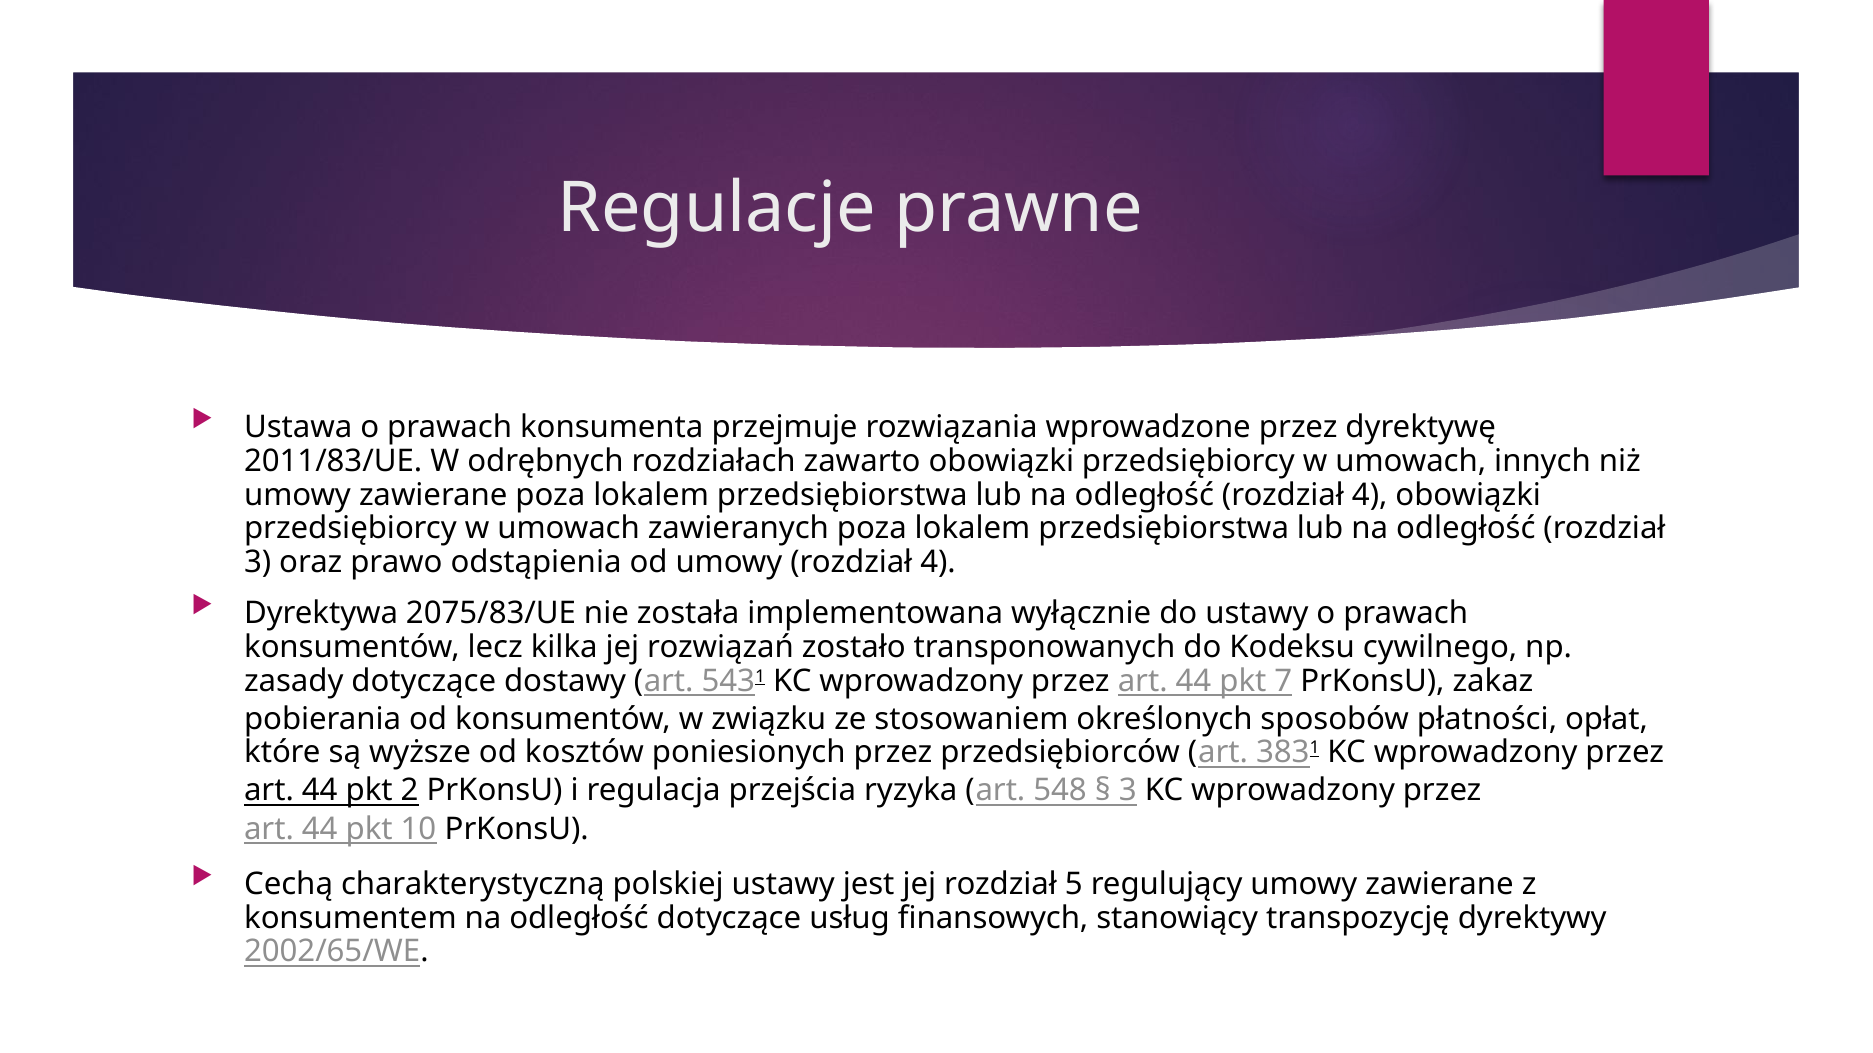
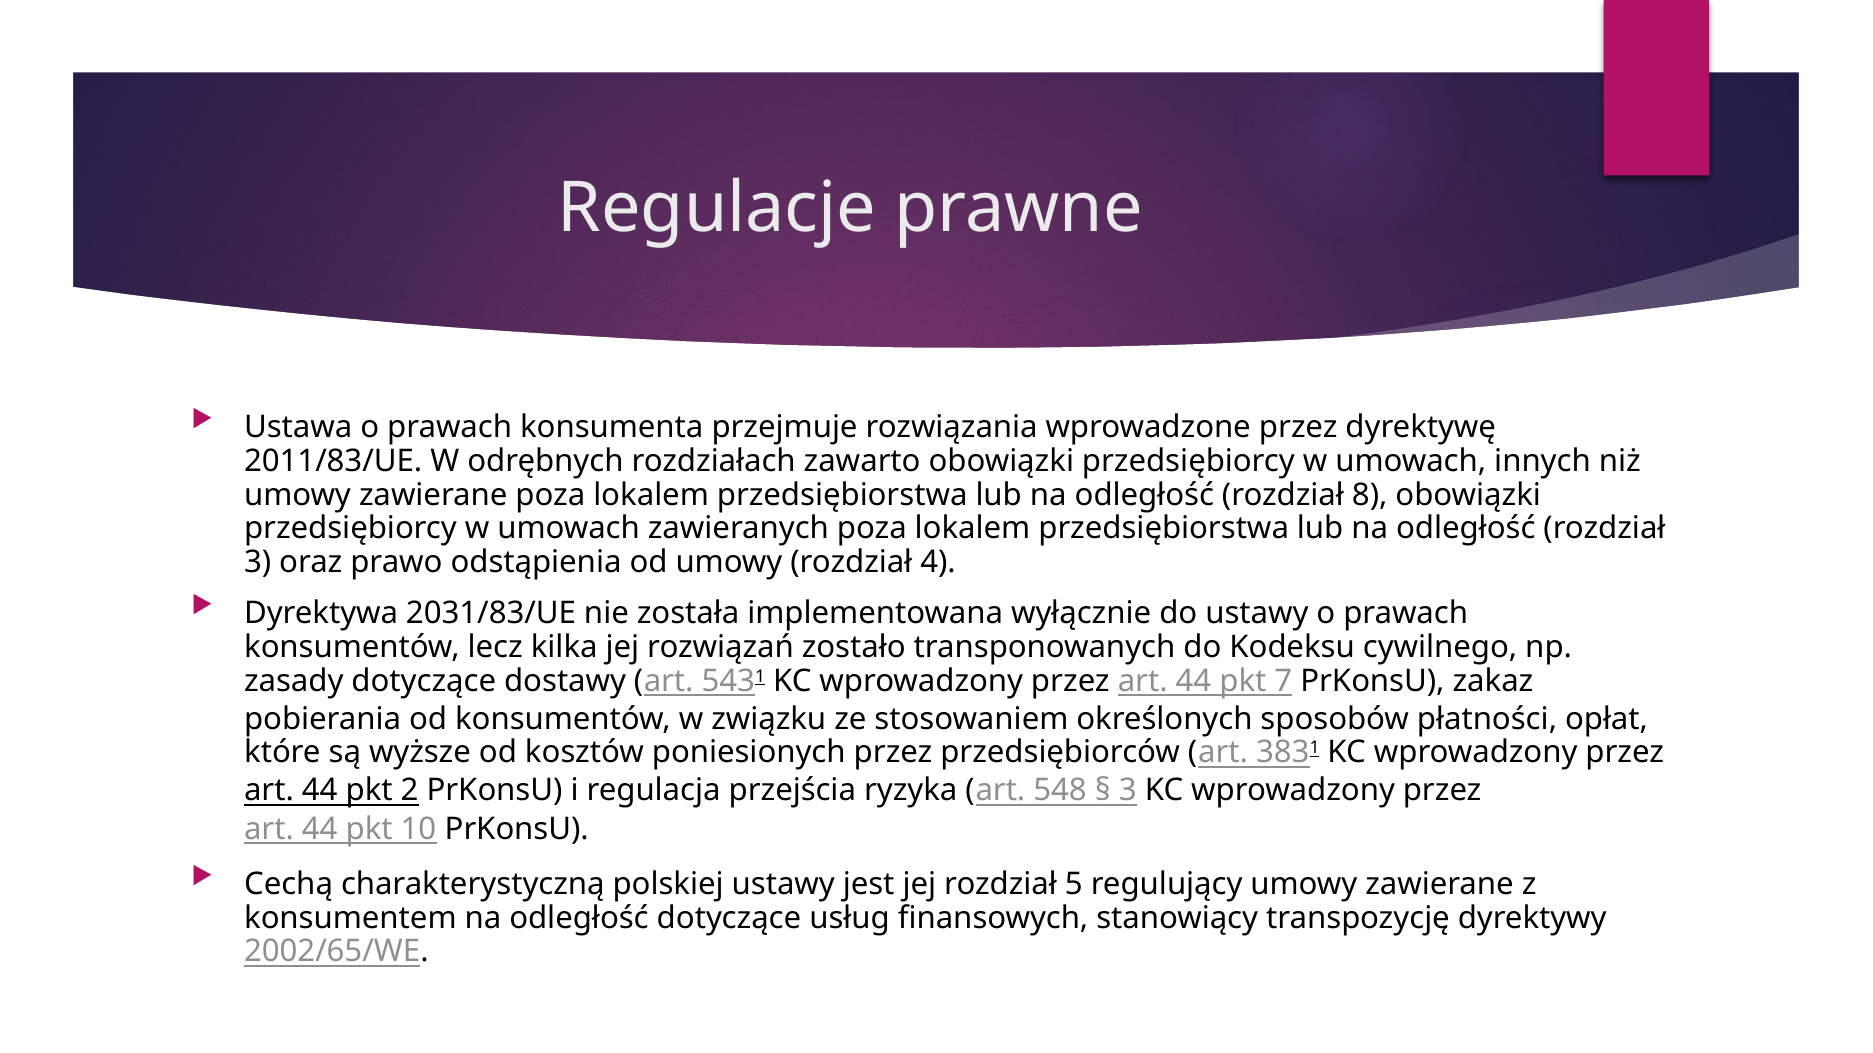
odległość rozdział 4: 4 -> 8
2075/83/UE: 2075/83/UE -> 2031/83/UE
